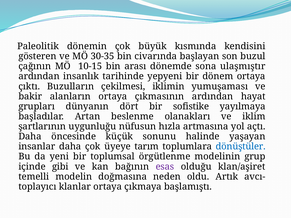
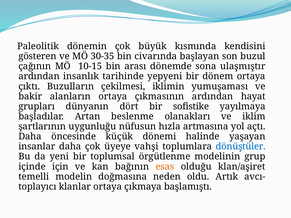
sonunu: sonunu -> dönemi
tarım: tarım -> vahşi
gibi: gibi -> için
esas colour: purple -> orange
